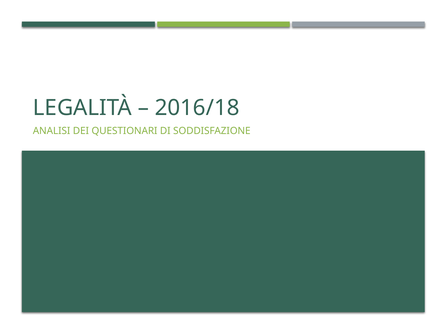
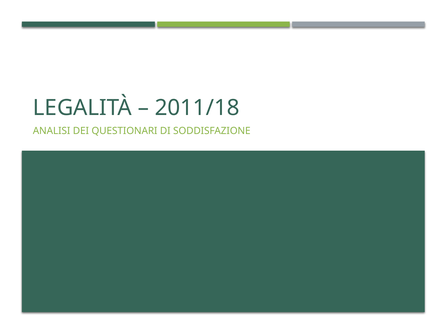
2016/18: 2016/18 -> 2011/18
